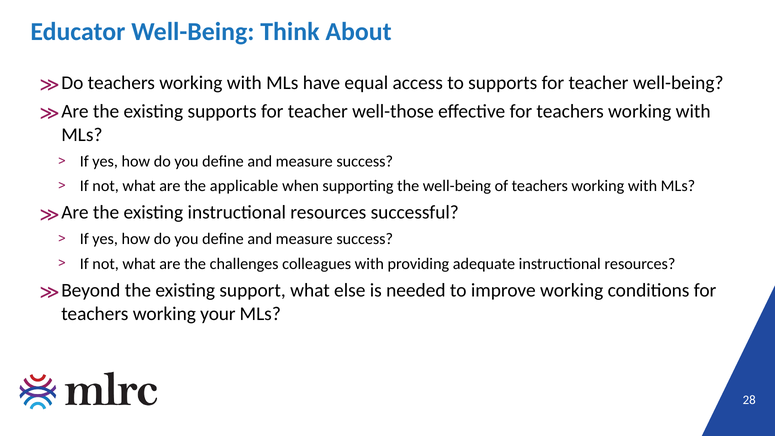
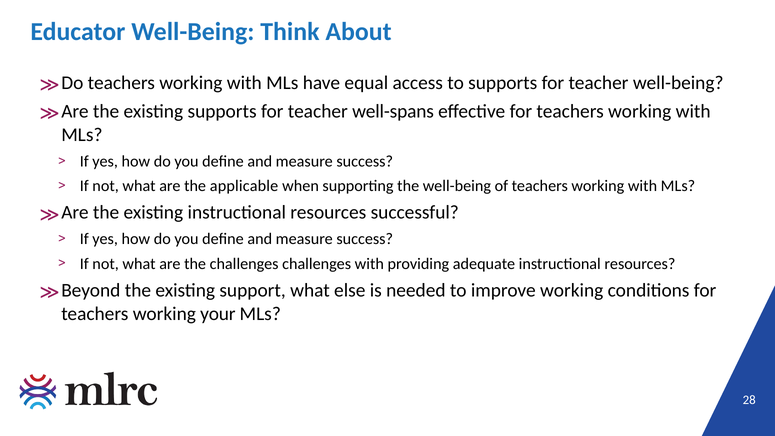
well-those: well-those -> well-spans
challenges colleagues: colleagues -> challenges
